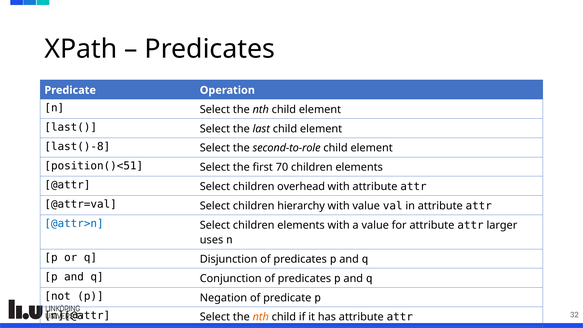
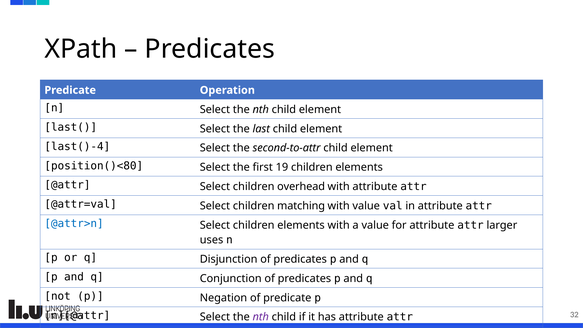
last()-8: last()-8 -> last()-4
second-to-role: second-to-role -> second-to-attr
position()<51: position()<51 -> position()<80
70: 70 -> 19
hierarchy: hierarchy -> matching
nth at (261, 317) colour: orange -> purple
